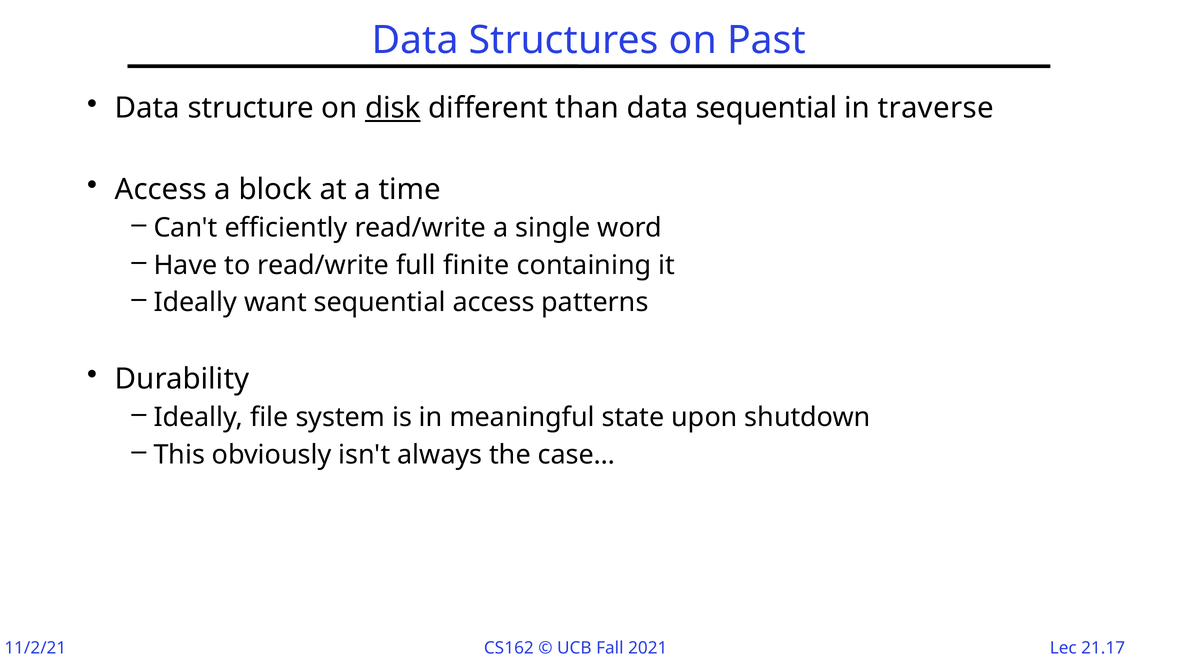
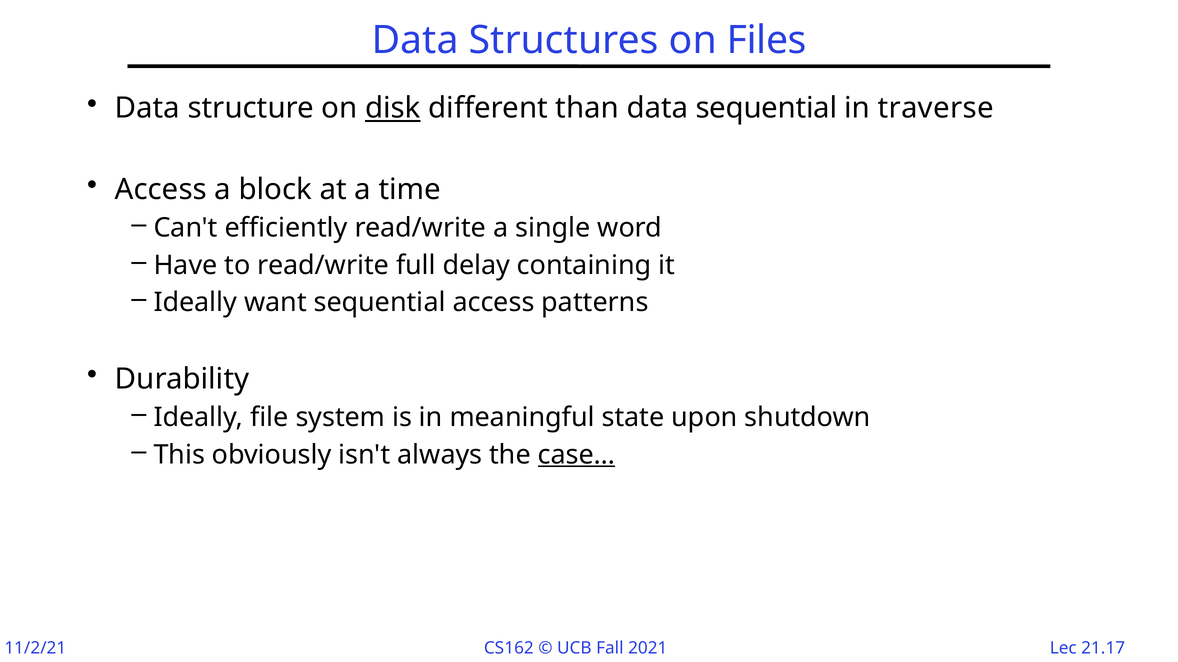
Past: Past -> Files
finite: finite -> delay
case… underline: none -> present
